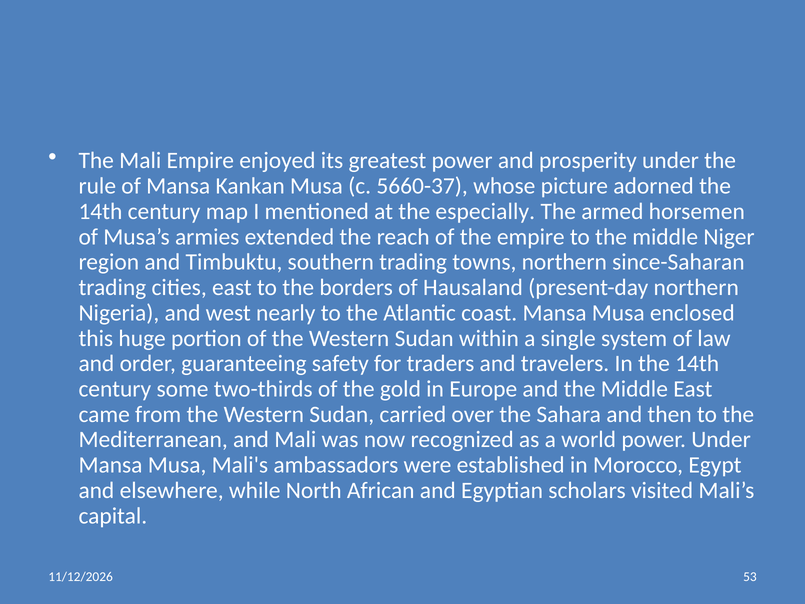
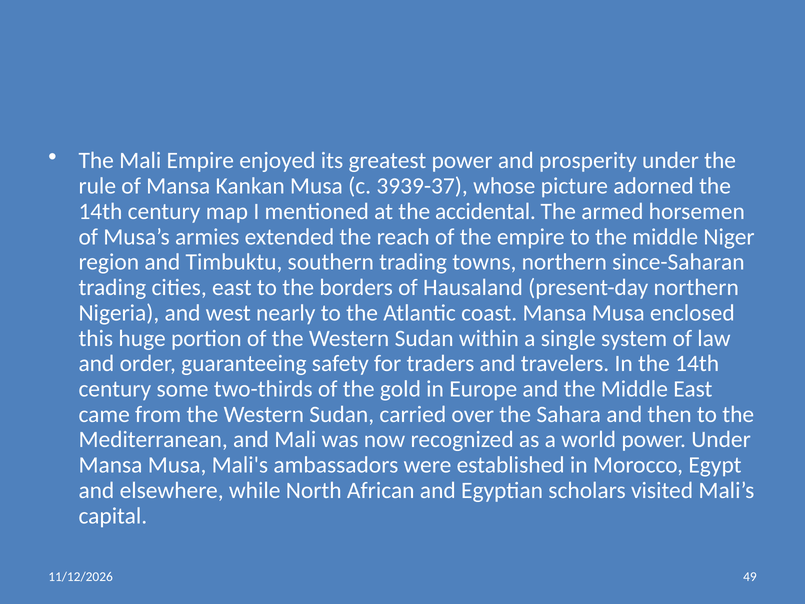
5660-37: 5660-37 -> 3939-37
especially: especially -> accidental
53: 53 -> 49
